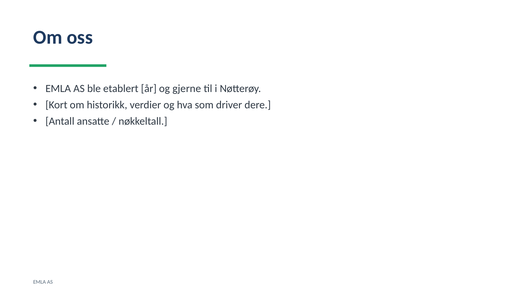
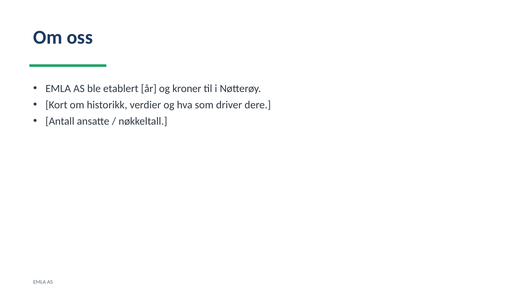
gjerne: gjerne -> kroner
